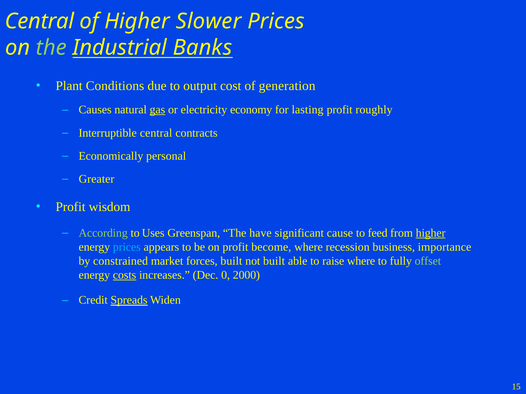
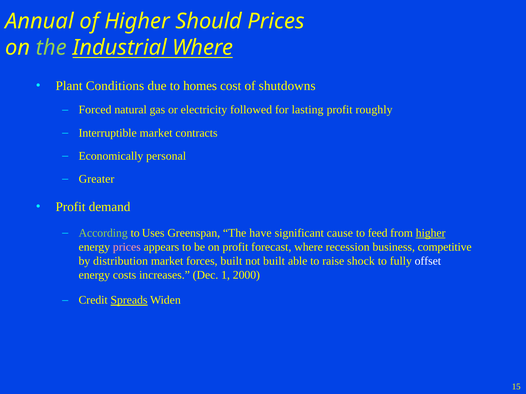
Central at (40, 21): Central -> Annual
Slower: Slower -> Should
Industrial Banks: Banks -> Where
output: output -> homes
generation: generation -> shutdowns
Causes: Causes -> Forced
gas underline: present -> none
economy: economy -> followed
Interruptible central: central -> market
wisdom: wisdom -> demand
prices at (127, 247) colour: light blue -> pink
become: become -> forecast
importance: importance -> competitive
constrained: constrained -> distribution
raise where: where -> shock
offset colour: light green -> white
costs underline: present -> none
0: 0 -> 1
